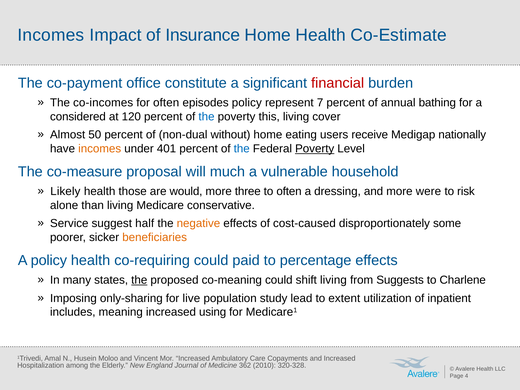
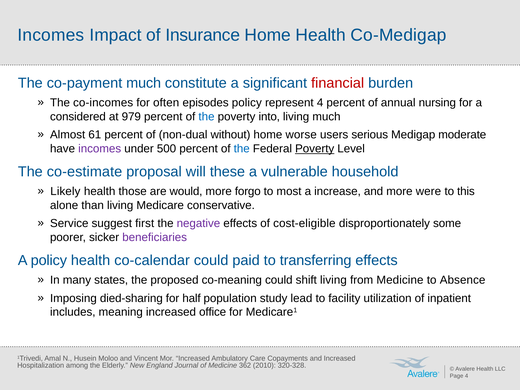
Co-Estimate: Co-Estimate -> Co-Medigap
co-payment office: office -> much
represent 7: 7 -> 4
bathing: bathing -> nursing
120: 120 -> 979
this: this -> into
living cover: cover -> much
50: 50 -> 61
eating: eating -> worse
receive: receive -> serious
nationally: nationally -> moderate
incomes at (100, 149) colour: orange -> purple
401: 401 -> 500
co-measure: co-measure -> co-estimate
much: much -> these
three: three -> forgo
to often: often -> most
dressing: dressing -> increase
risk: risk -> this
half: half -> first
negative colour: orange -> purple
cost-caused: cost-caused -> cost-eligible
beneficiaries colour: orange -> purple
co-requiring: co-requiring -> co-calendar
percentage: percentage -> transferring
the at (139, 280) underline: present -> none
from Suggests: Suggests -> Medicine
Charlene: Charlene -> Absence
only-sharing: only-sharing -> died-sharing
live: live -> half
extent: extent -> facility
using: using -> office
